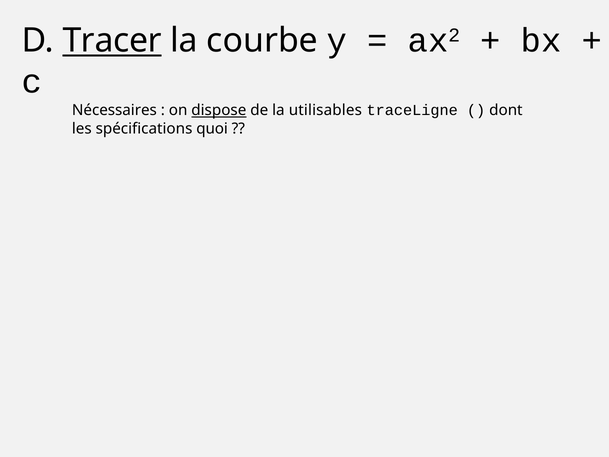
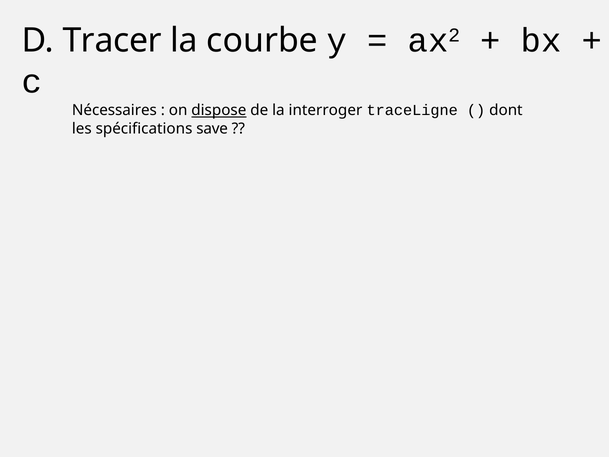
Tracer underline: present -> none
utilisables: utilisables -> interroger
quoi: quoi -> save
